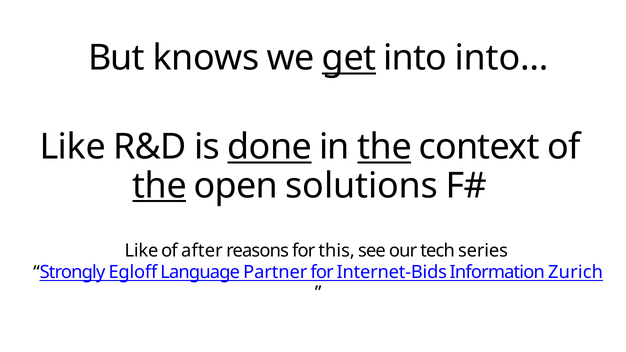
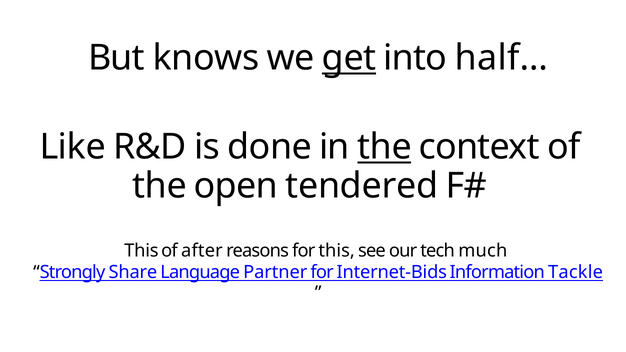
into…: into… -> half…
done underline: present -> none
the at (160, 186) underline: present -> none
solutions: solutions -> tendered
Like at (141, 251): Like -> This
series: series -> much
Egloff: Egloff -> Share
Zurich: Zurich -> Tackle
